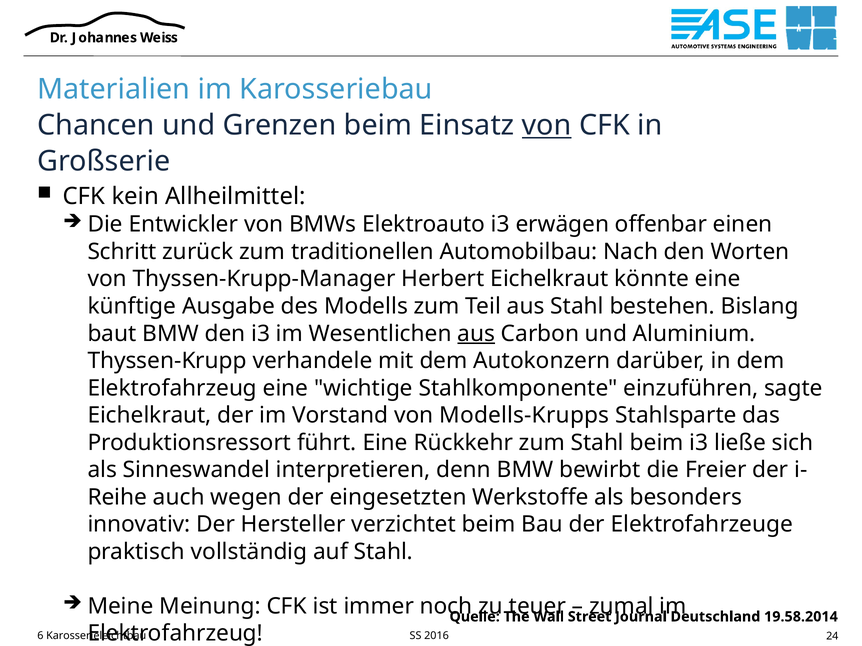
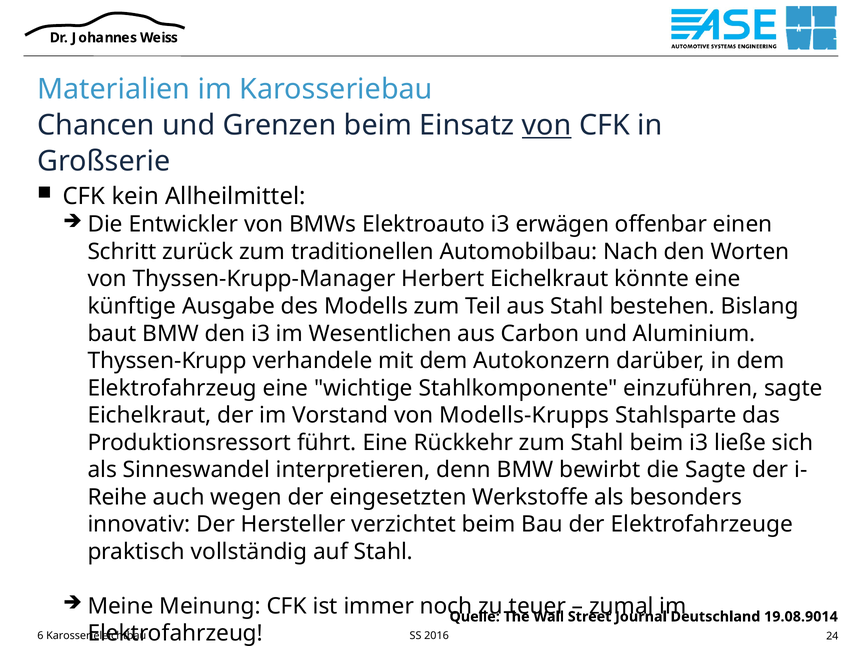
aus at (476, 334) underline: present -> none
die Freier: Freier -> Sagte
19.58.2014: 19.58.2014 -> 19.08.9014
